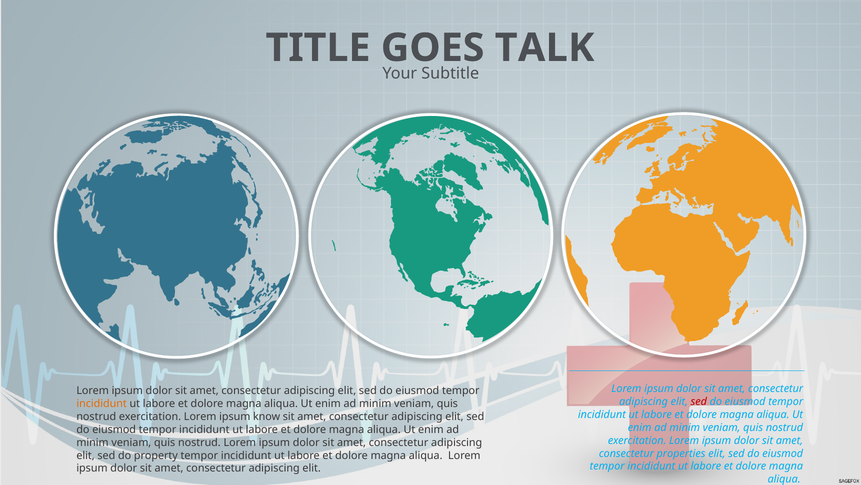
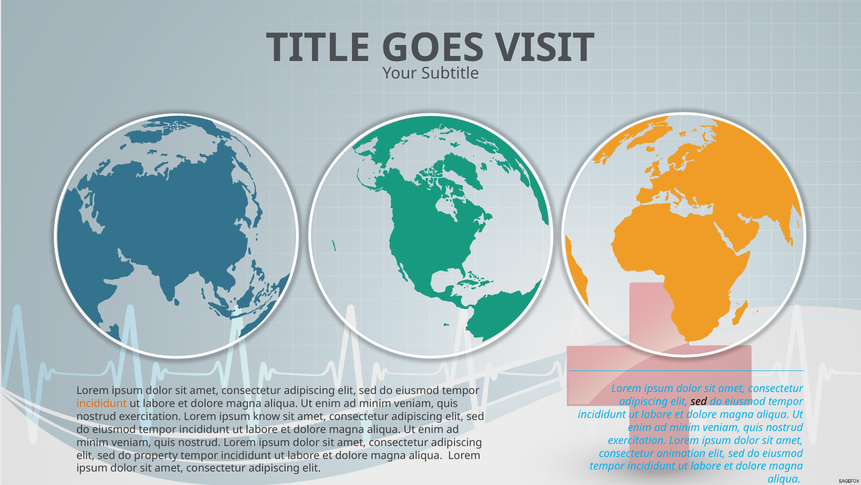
TALK: TALK -> VISIT
sed at (699, 401) colour: red -> black
properties: properties -> animation
